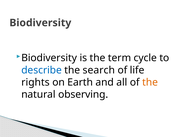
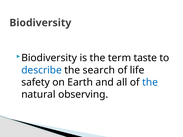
cycle: cycle -> taste
rights: rights -> safety
the at (150, 82) colour: orange -> blue
